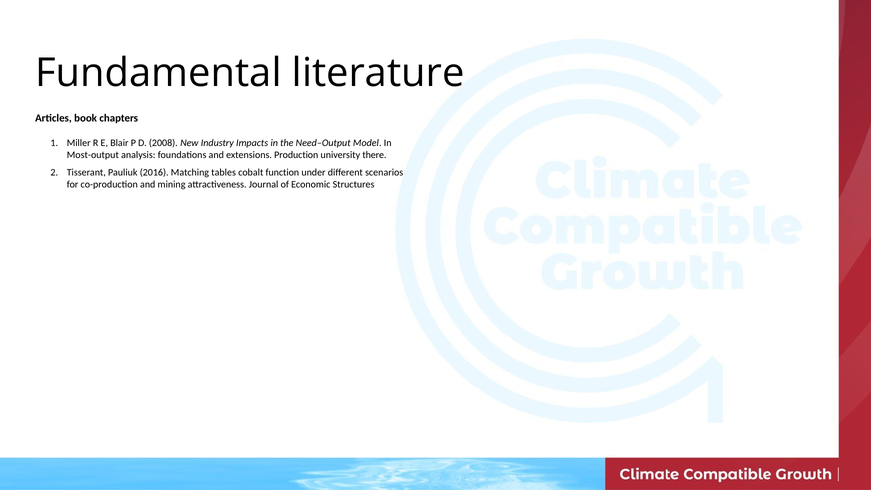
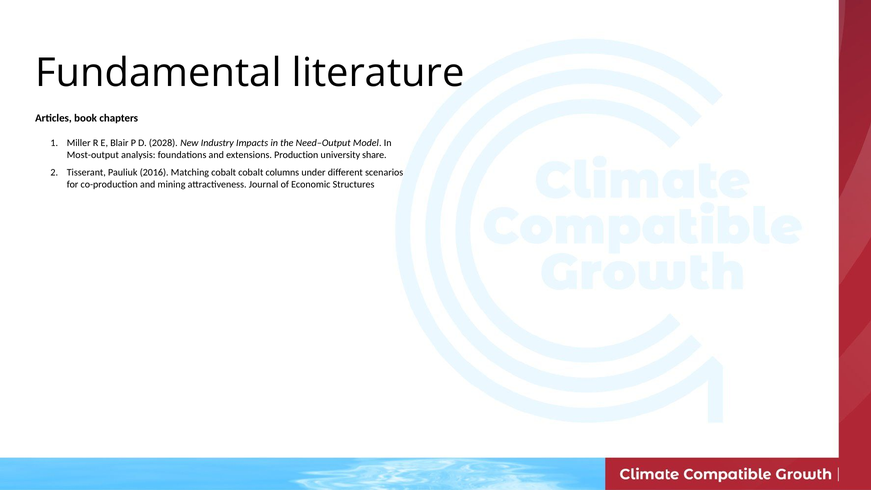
2008: 2008 -> 2028
there: there -> share
Matching tables: tables -> cobalt
function: function -> columns
